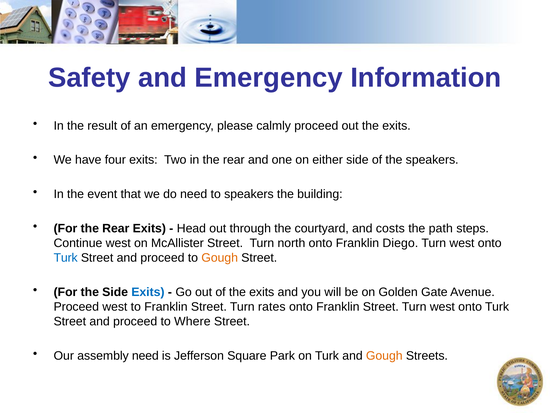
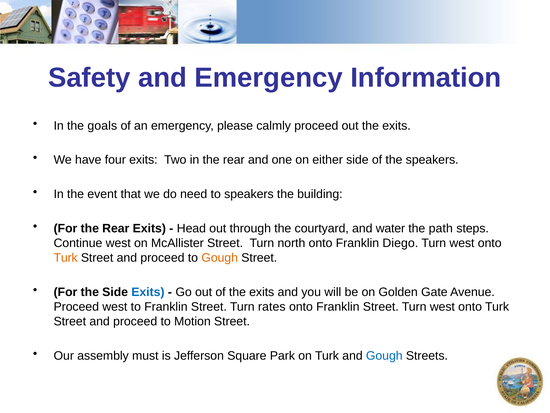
result: result -> goals
costs: costs -> water
Turk at (66, 257) colour: blue -> orange
Where: Where -> Motion
assembly need: need -> must
Gough at (384, 355) colour: orange -> blue
